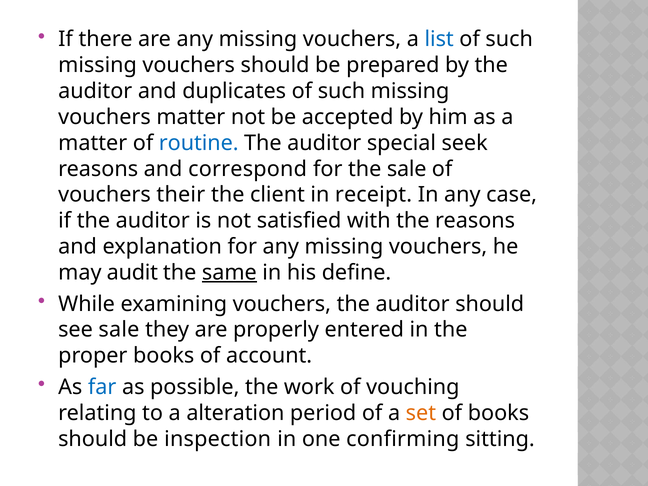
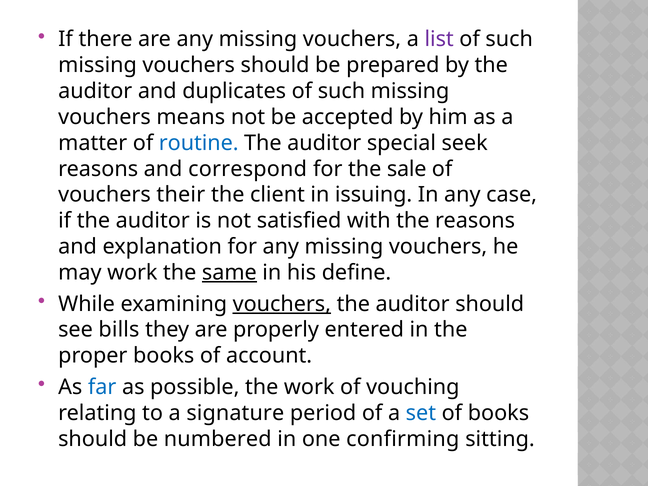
list colour: blue -> purple
vouchers matter: matter -> means
receipt: receipt -> issuing
may audit: audit -> work
vouchers at (282, 304) underline: none -> present
see sale: sale -> bills
alteration: alteration -> signature
set colour: orange -> blue
inspection: inspection -> numbered
